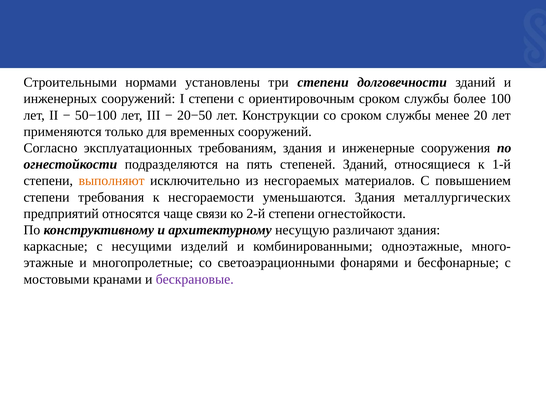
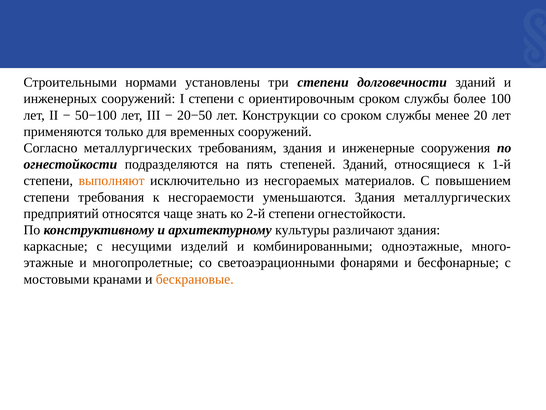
Согласно эксплуатационных: эксплуатационных -> металлургических
связи: связи -> знать
несущую: несущую -> культуры
бескрановые colour: purple -> orange
